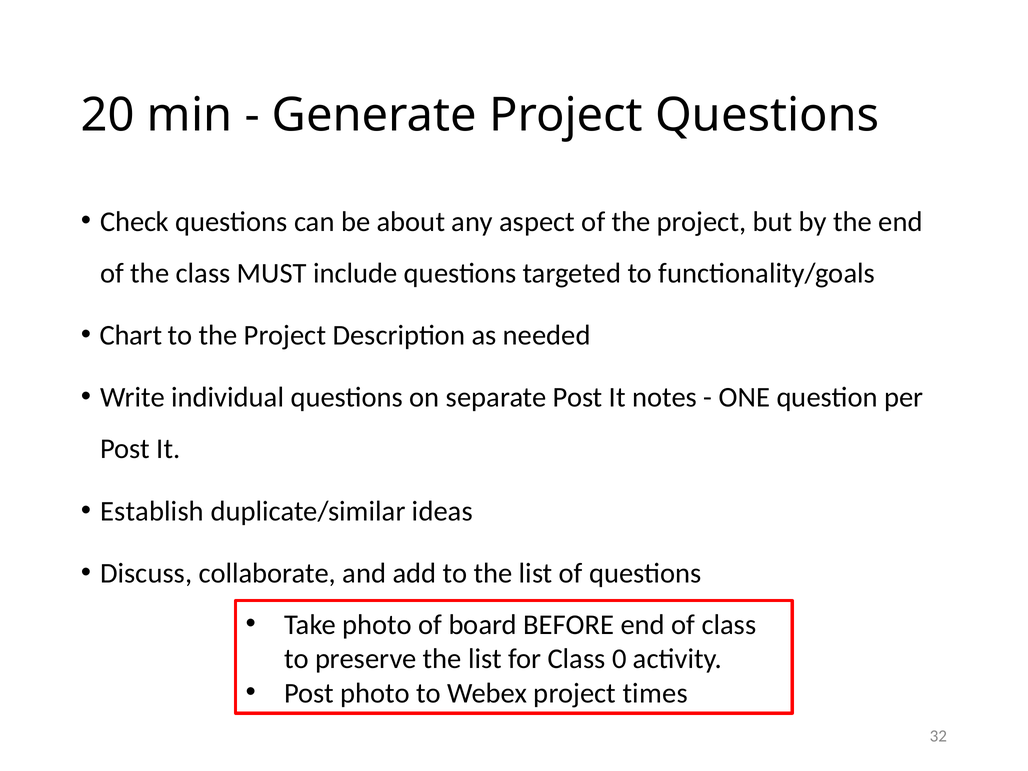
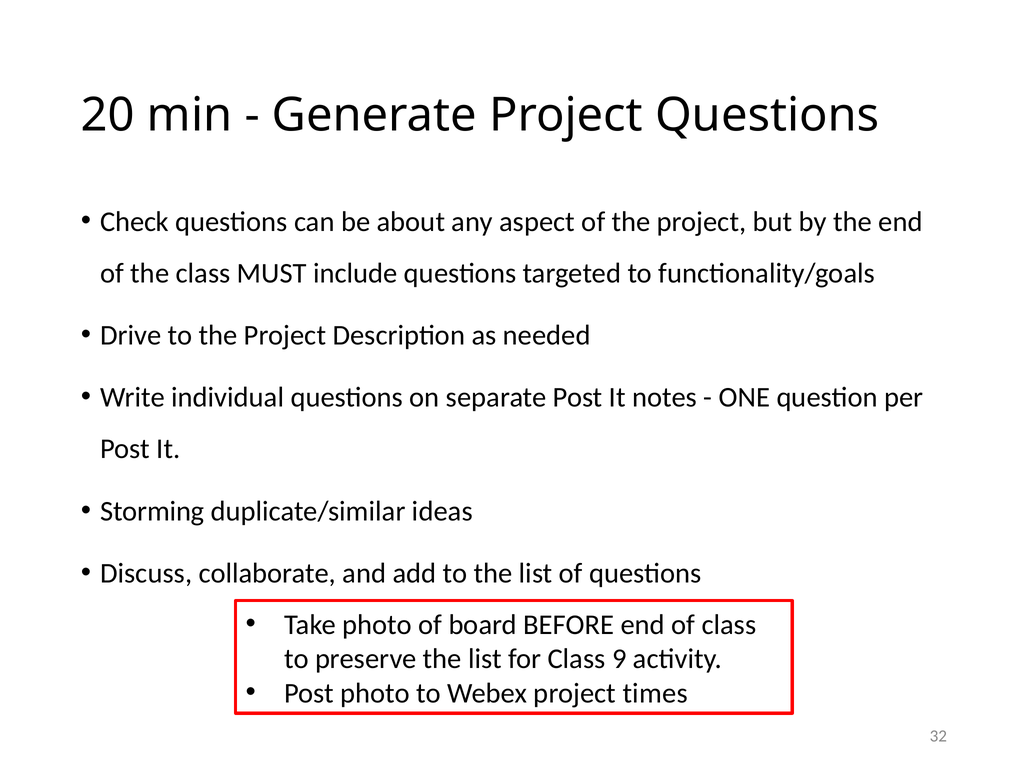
Chart: Chart -> Drive
Establish: Establish -> Storming
0: 0 -> 9
